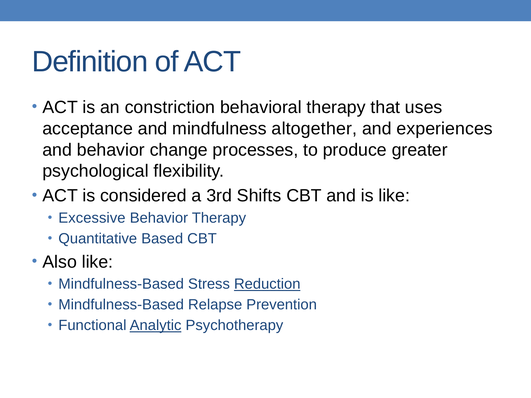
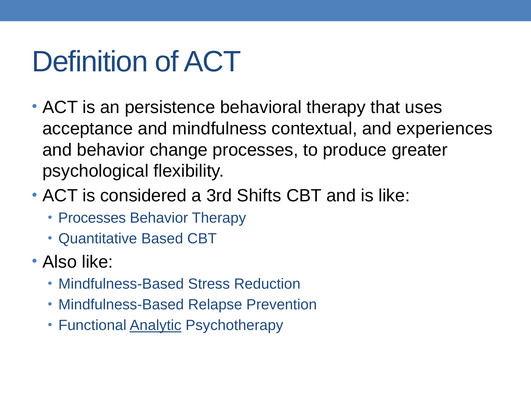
constriction: constriction -> persistence
altogether: altogether -> contextual
Excessive at (92, 218): Excessive -> Processes
Reduction underline: present -> none
